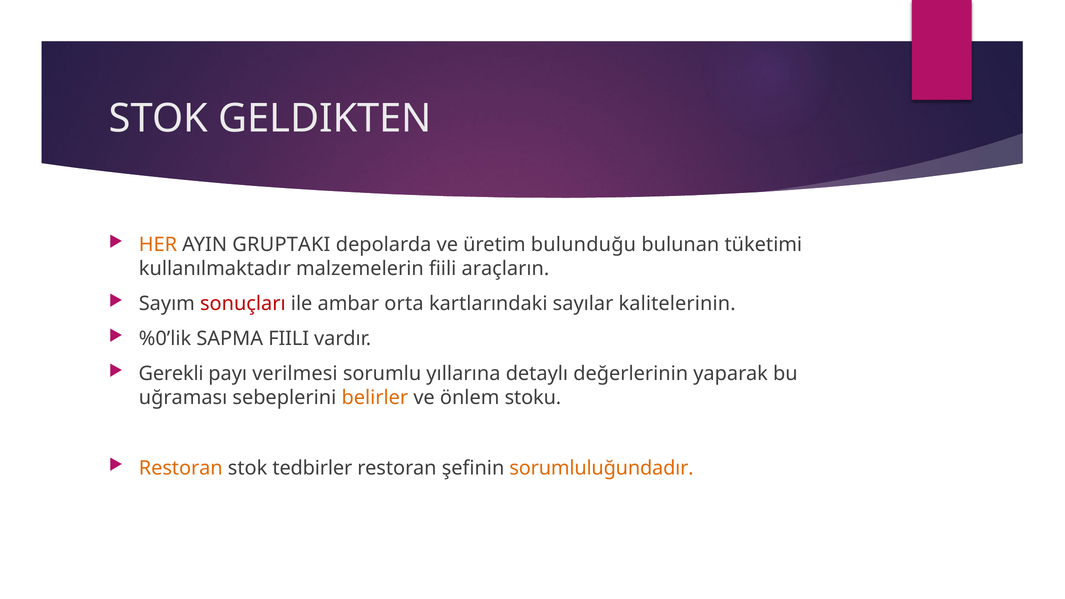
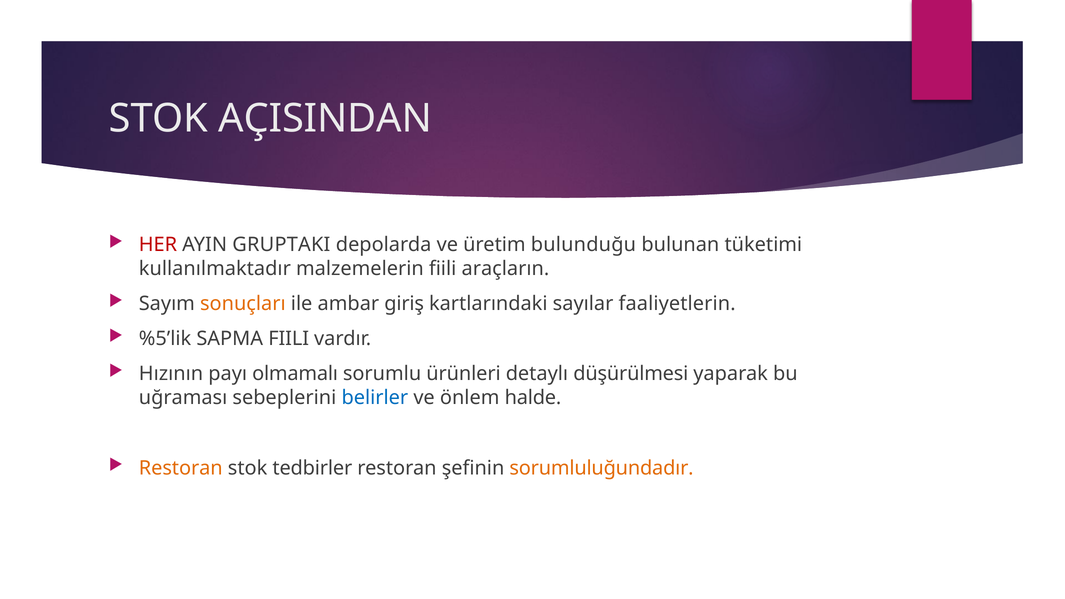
GELDIKTEN: GELDIKTEN -> AÇISINDAN
HER colour: orange -> red
sonuçları colour: red -> orange
orta: orta -> giriş
kalitelerinin: kalitelerinin -> faaliyetlerin
%0’lik: %0’lik -> %5’lik
Gerekli: Gerekli -> Hızının
verilmesi: verilmesi -> olmamalı
yıllarına: yıllarına -> ürünleri
değerlerinin: değerlerinin -> düşürülmesi
belirler colour: orange -> blue
stoku: stoku -> halde
